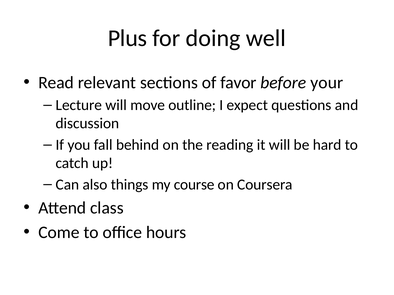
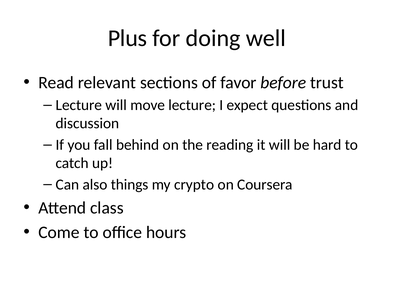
your: your -> trust
move outline: outline -> lecture
course: course -> crypto
